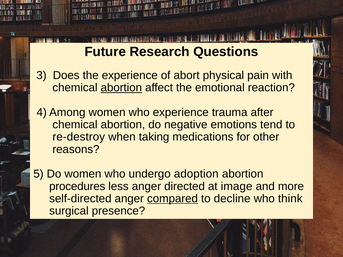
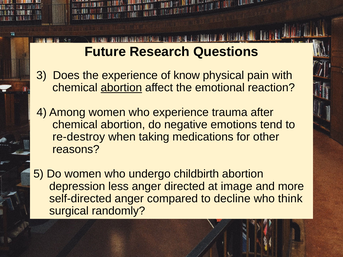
abort: abort -> know
adoption: adoption -> childbirth
procedures: procedures -> depression
compared underline: present -> none
presence: presence -> randomly
